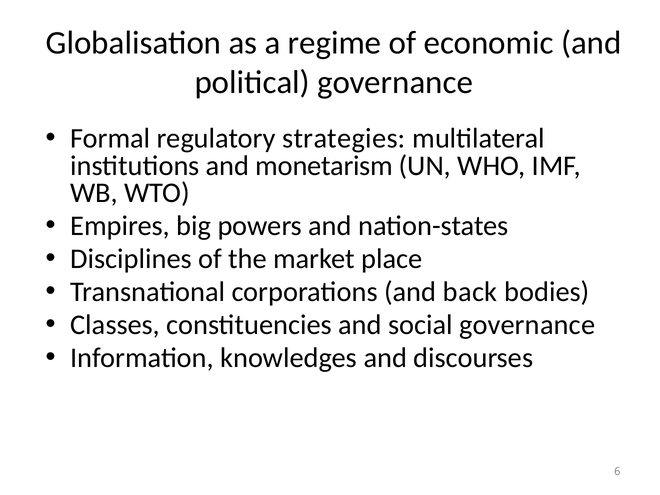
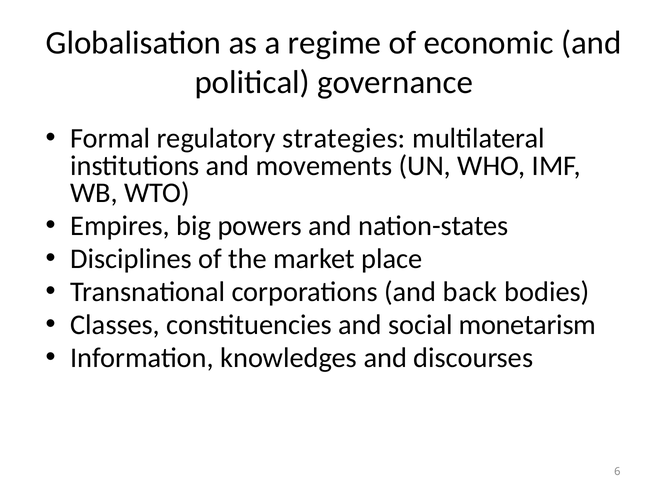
monetarism: monetarism -> movements
social governance: governance -> monetarism
